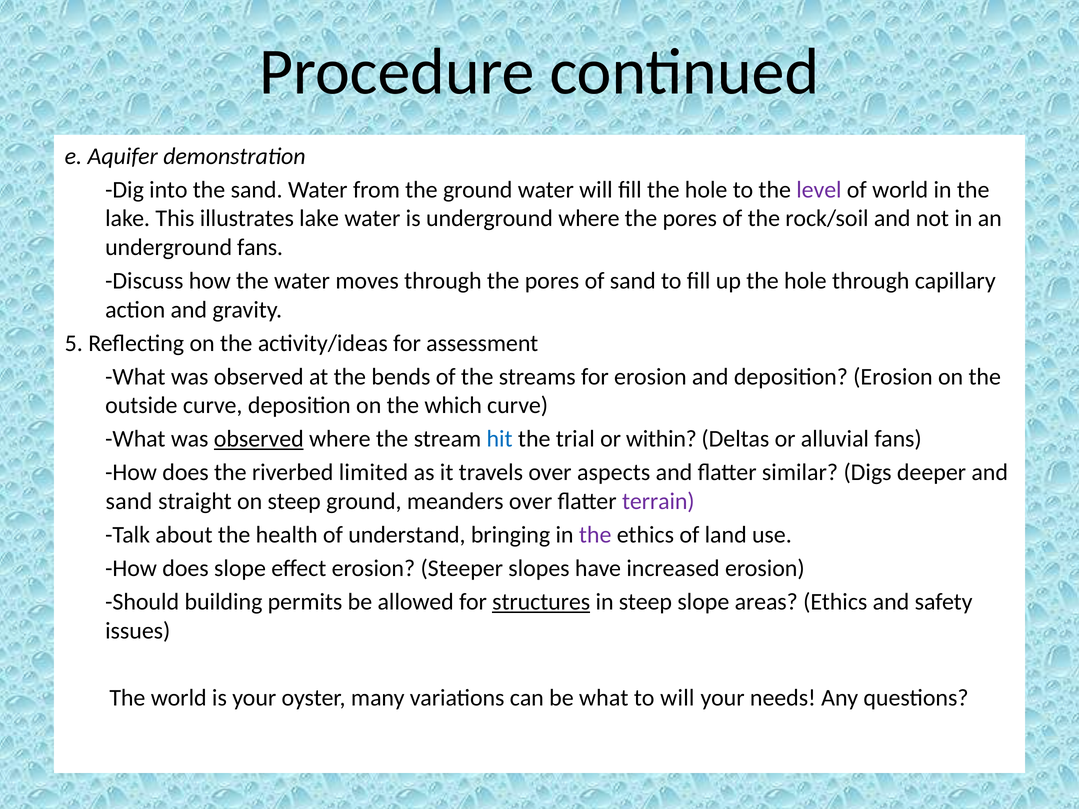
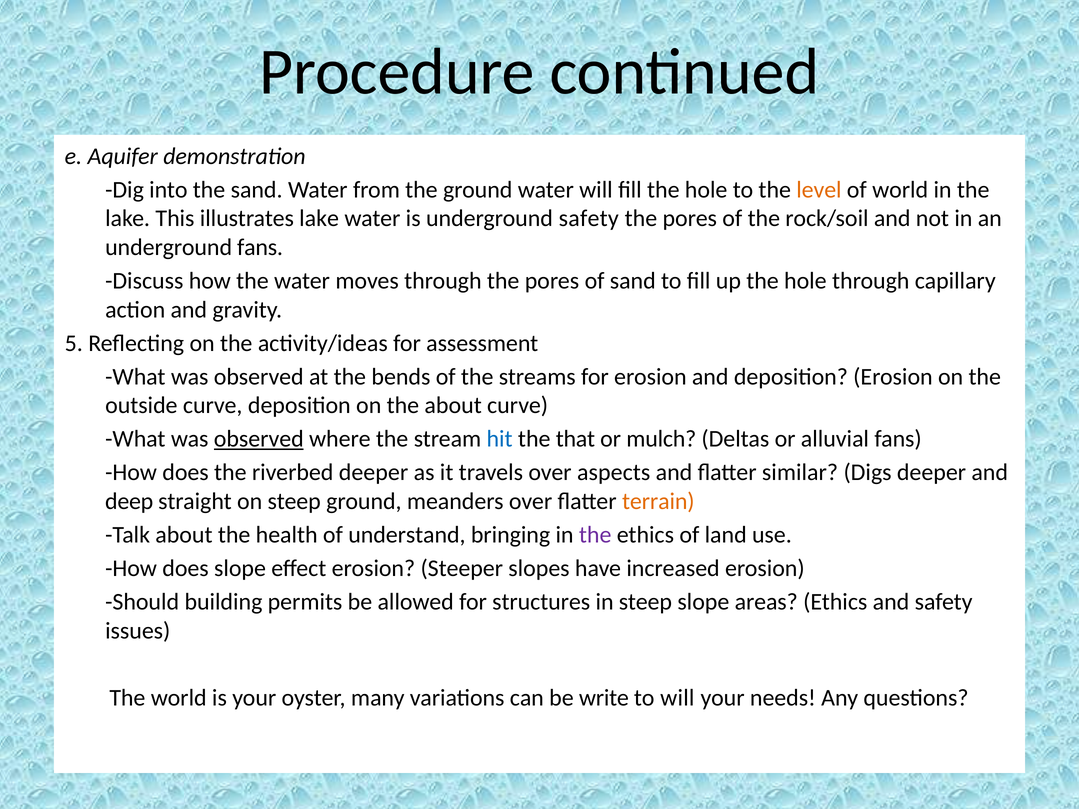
level colour: purple -> orange
underground where: where -> safety
the which: which -> about
trial: trial -> that
within: within -> mulch
riverbed limited: limited -> deeper
sand at (129, 501): sand -> deep
terrain colour: purple -> orange
structures underline: present -> none
be what: what -> write
